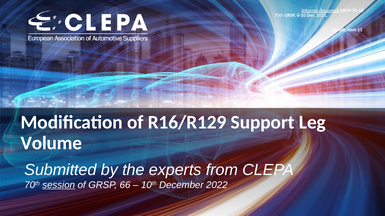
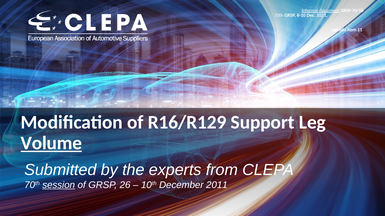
Volume underline: none -> present
66: 66 -> 26
2022: 2022 -> 2011
